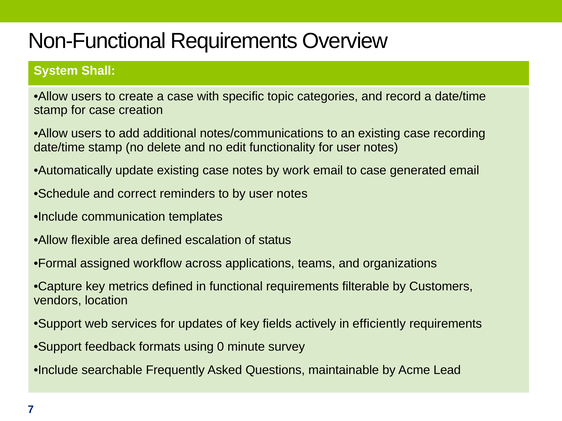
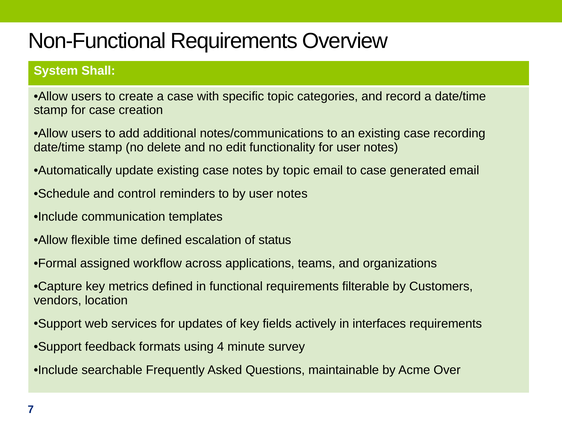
by work: work -> topic
correct: correct -> control
area: area -> time
efficiently: efficiently -> interfaces
0: 0 -> 4
Lead: Lead -> Over
